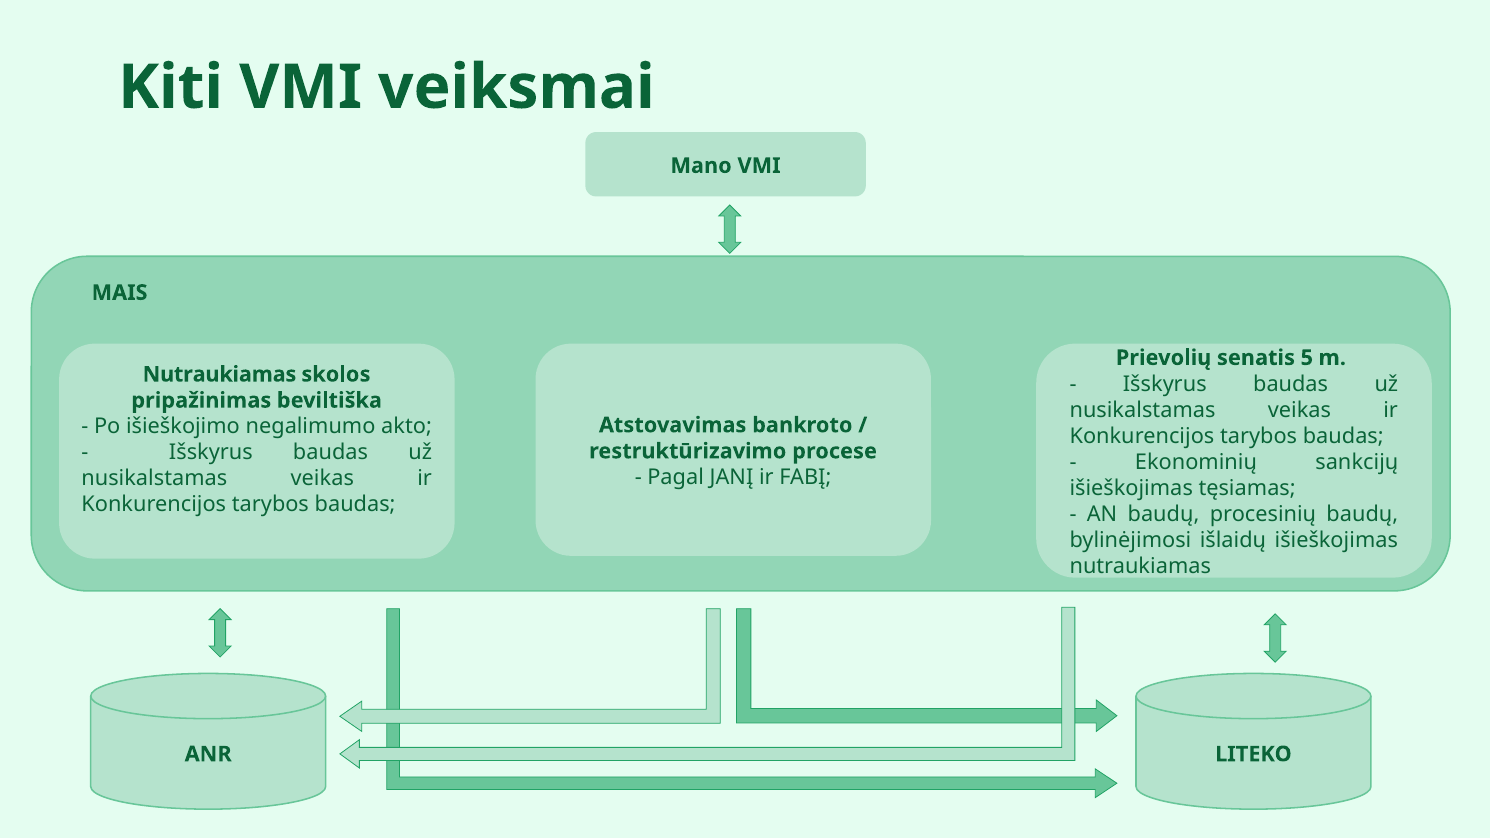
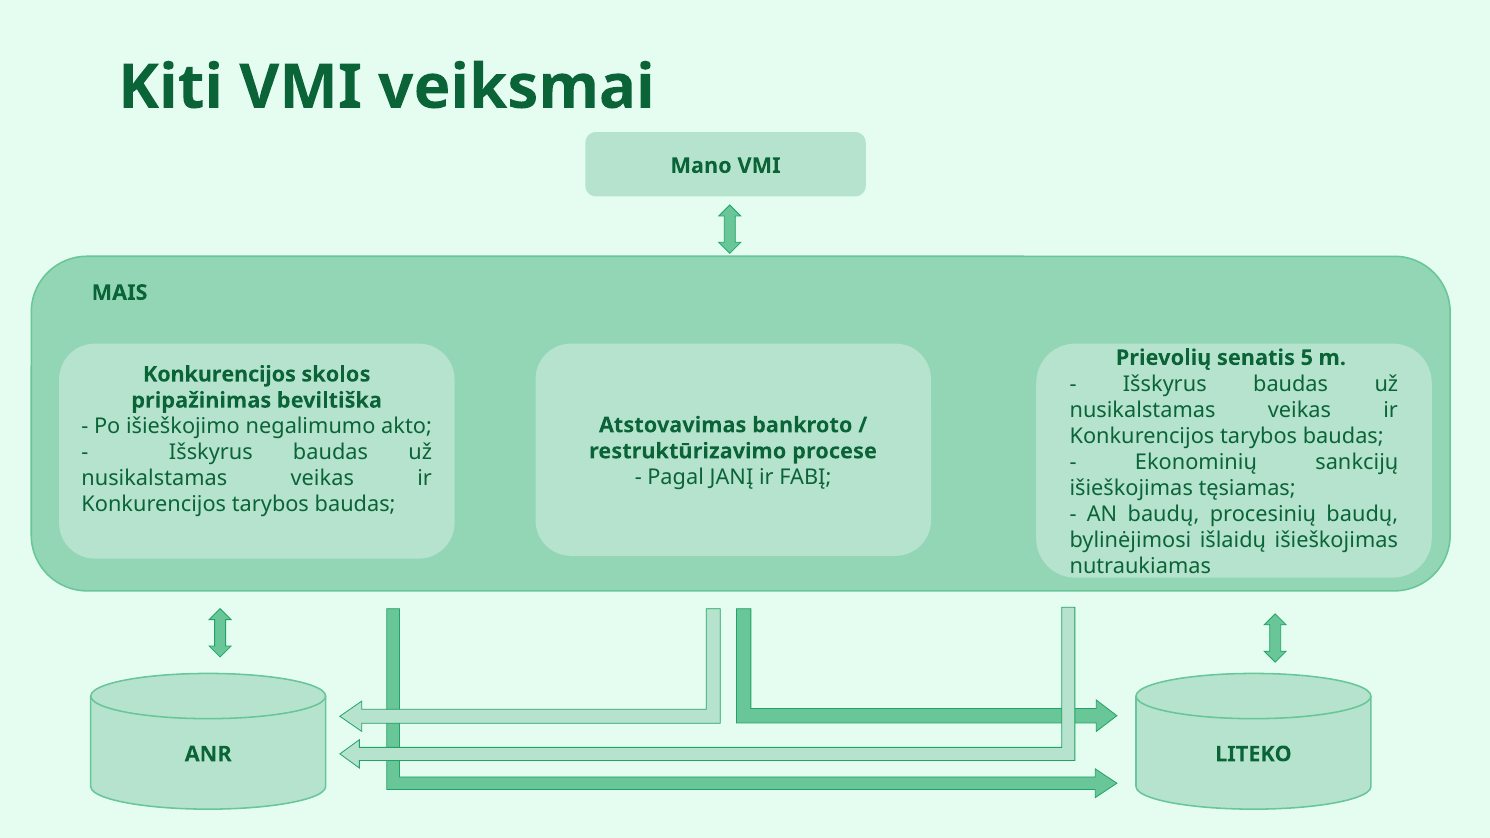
Nutraukiamas at (219, 374): Nutraukiamas -> Konkurencijos
